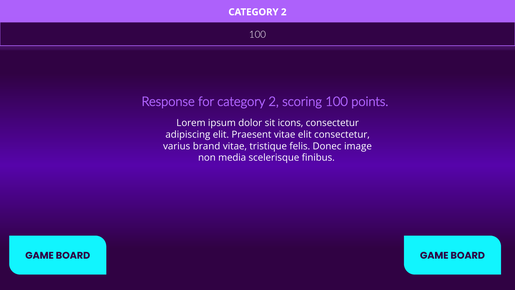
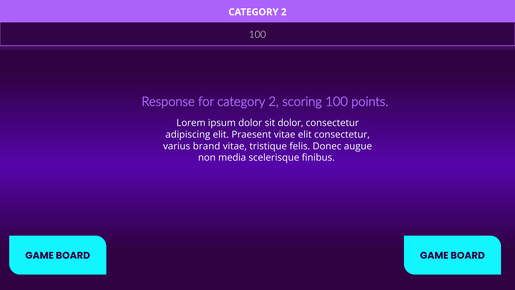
sit icons: icons -> dolor
image: image -> augue
